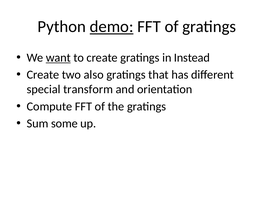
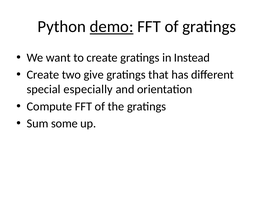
want underline: present -> none
also: also -> give
transform: transform -> especially
